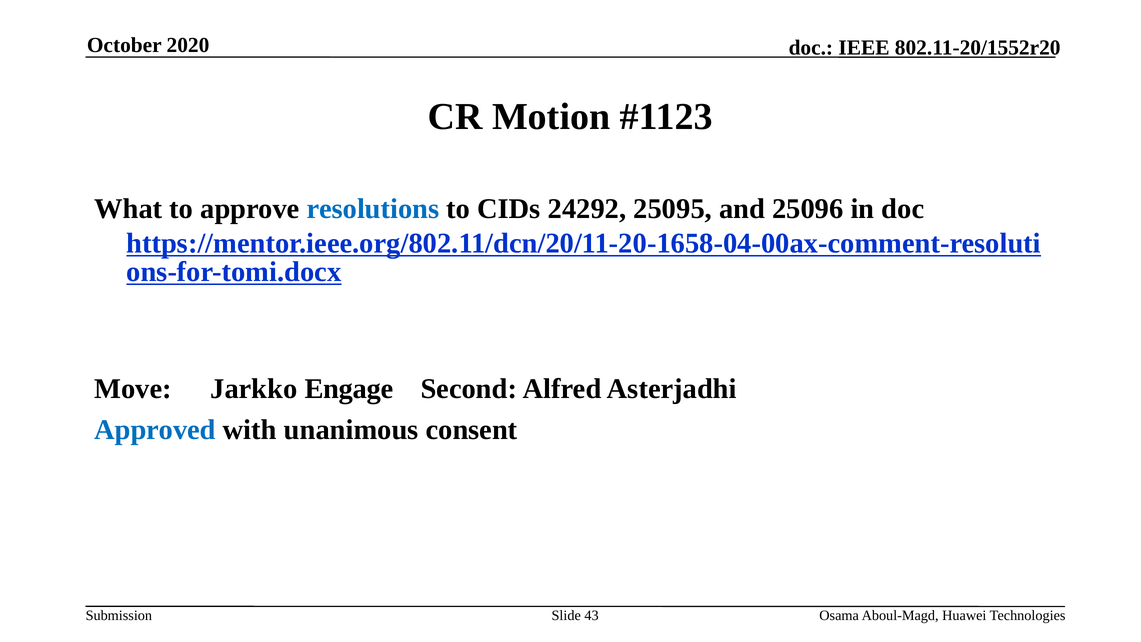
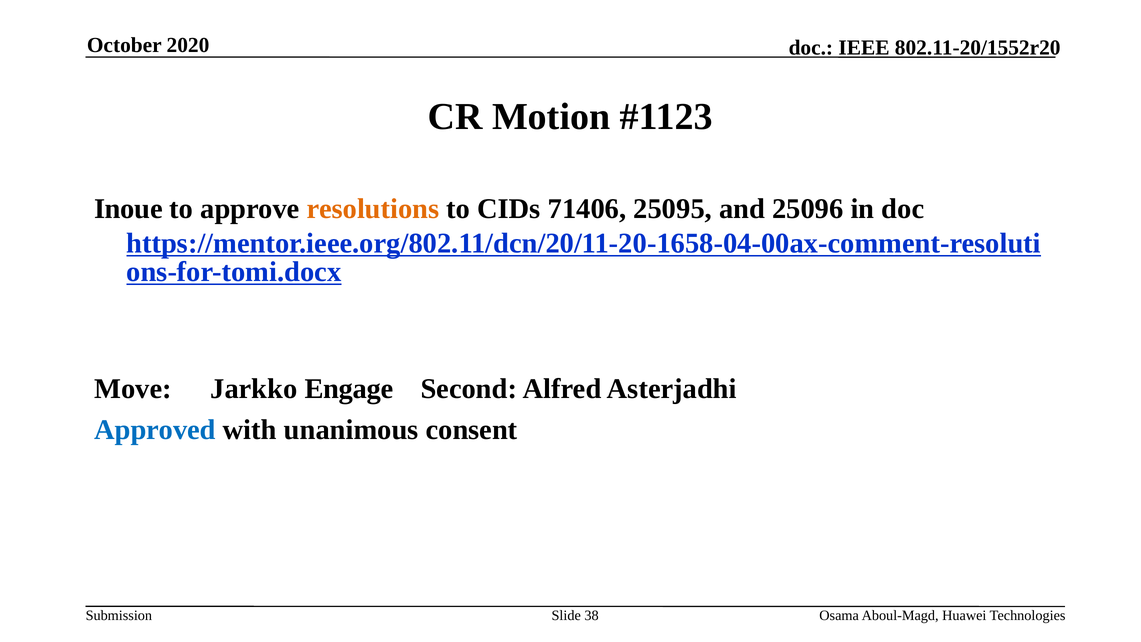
What: What -> Inoue
resolutions colour: blue -> orange
24292: 24292 -> 71406
43: 43 -> 38
